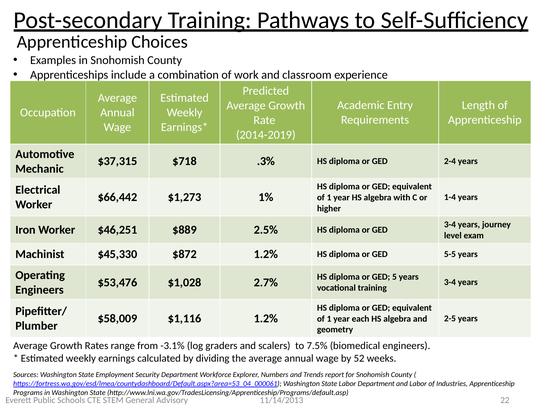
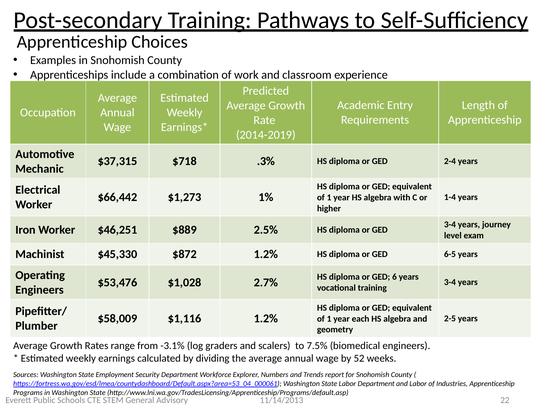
5-5: 5-5 -> 6-5
5: 5 -> 6
